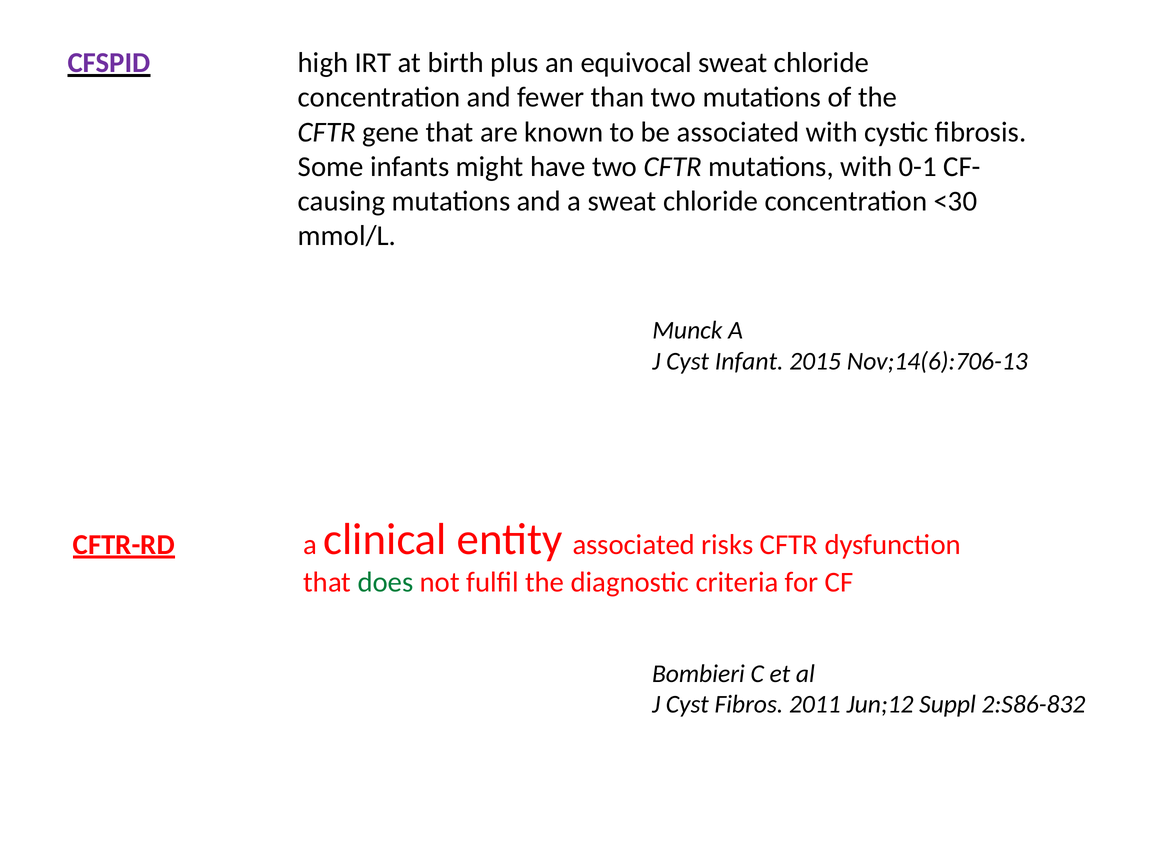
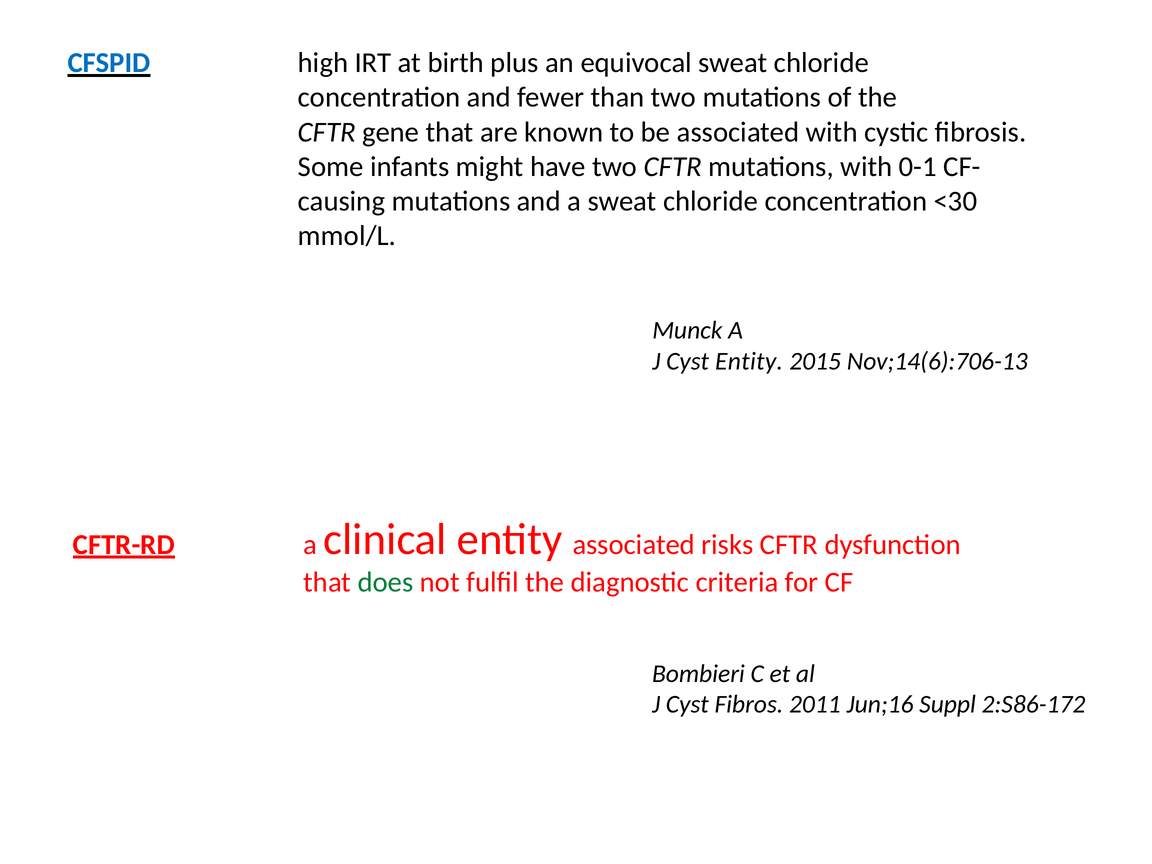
CFSPID colour: purple -> blue
Cyst Infant: Infant -> Entity
Jun;12: Jun;12 -> Jun;16
2:S86-832: 2:S86-832 -> 2:S86-172
